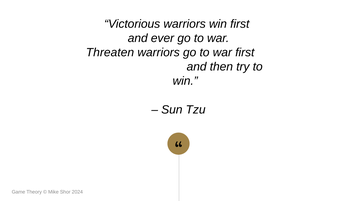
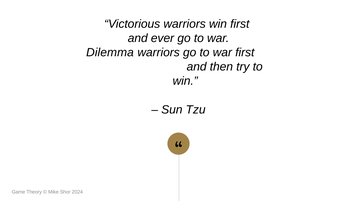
Threaten: Threaten -> Dilemma
